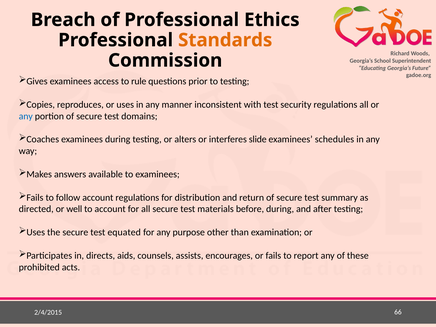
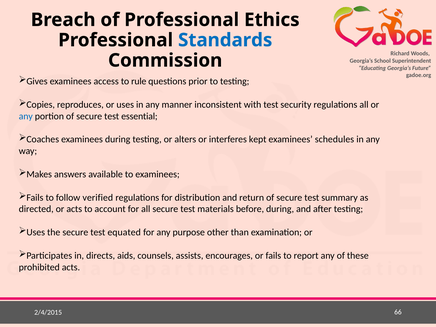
Standards colour: orange -> blue
domains: domains -> essential
slide: slide -> kept
follow account: account -> verified
or well: well -> acts
